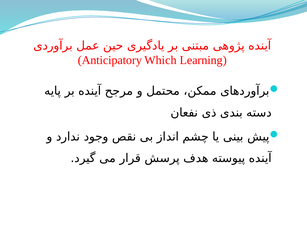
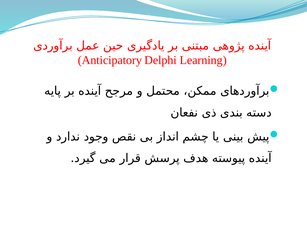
Which: Which -> Delphi
